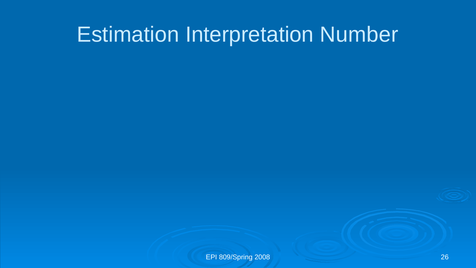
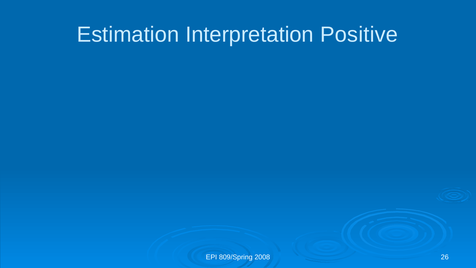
Number: Number -> Positive
